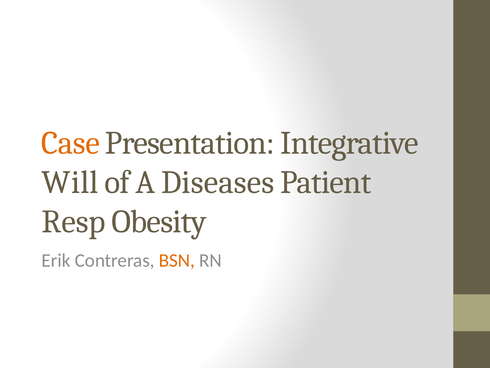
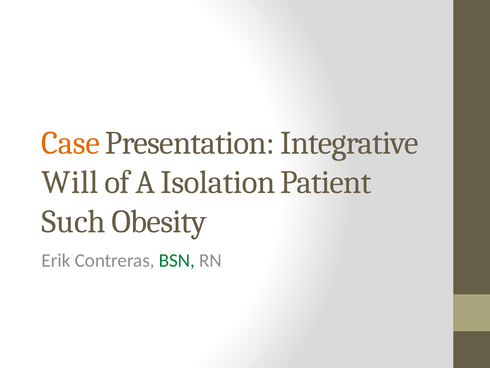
Diseases: Diseases -> Isolation
Resp: Resp -> Such
BSN colour: orange -> green
